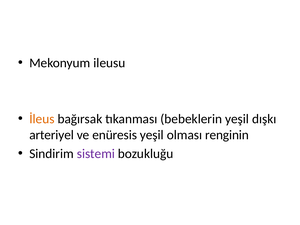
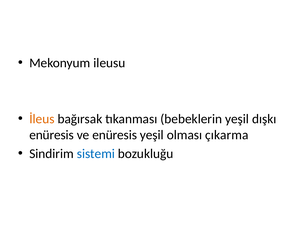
arteriyel at (52, 135): arteriyel -> enüresis
renginin: renginin -> çıkarma
sistemi colour: purple -> blue
